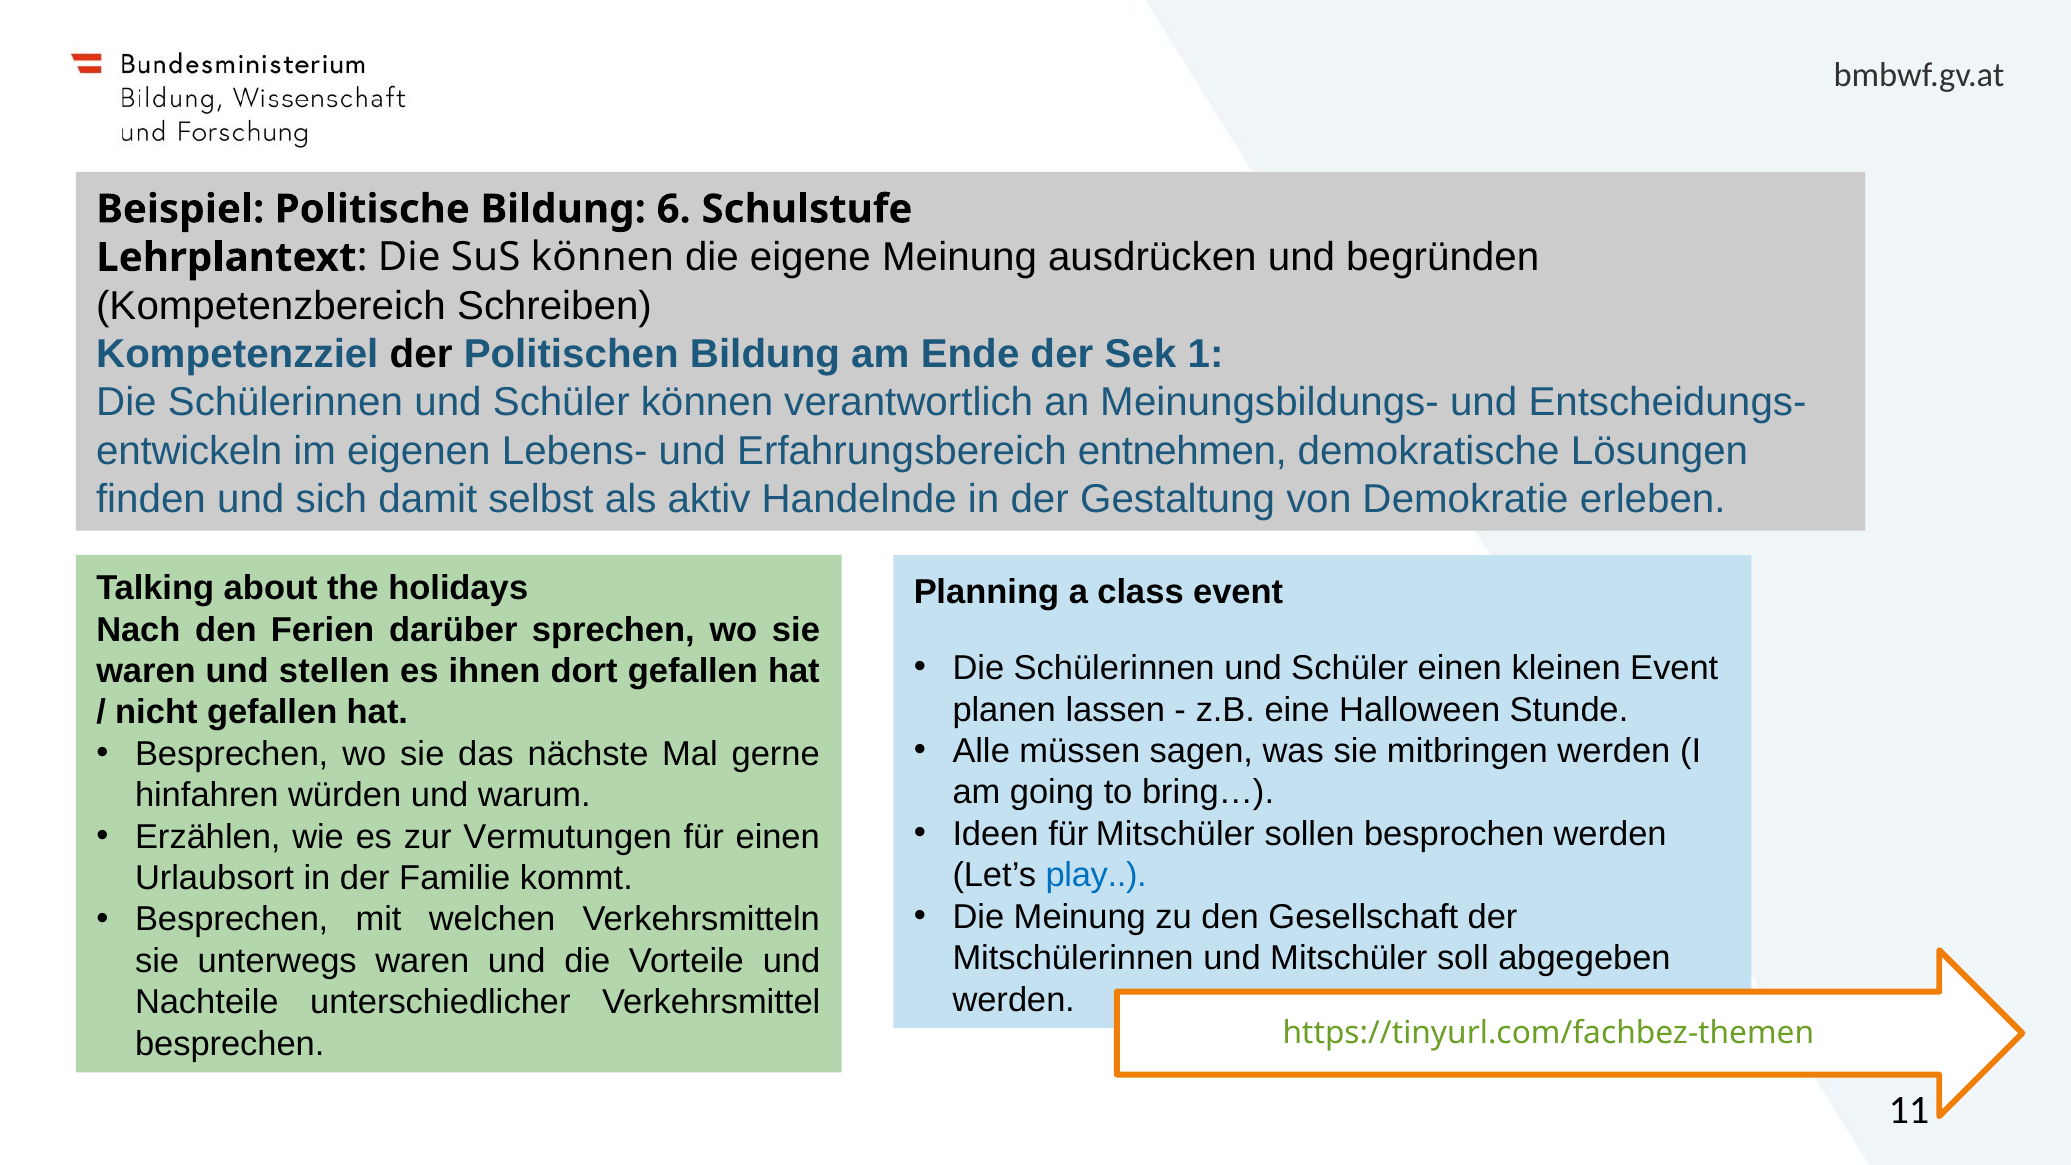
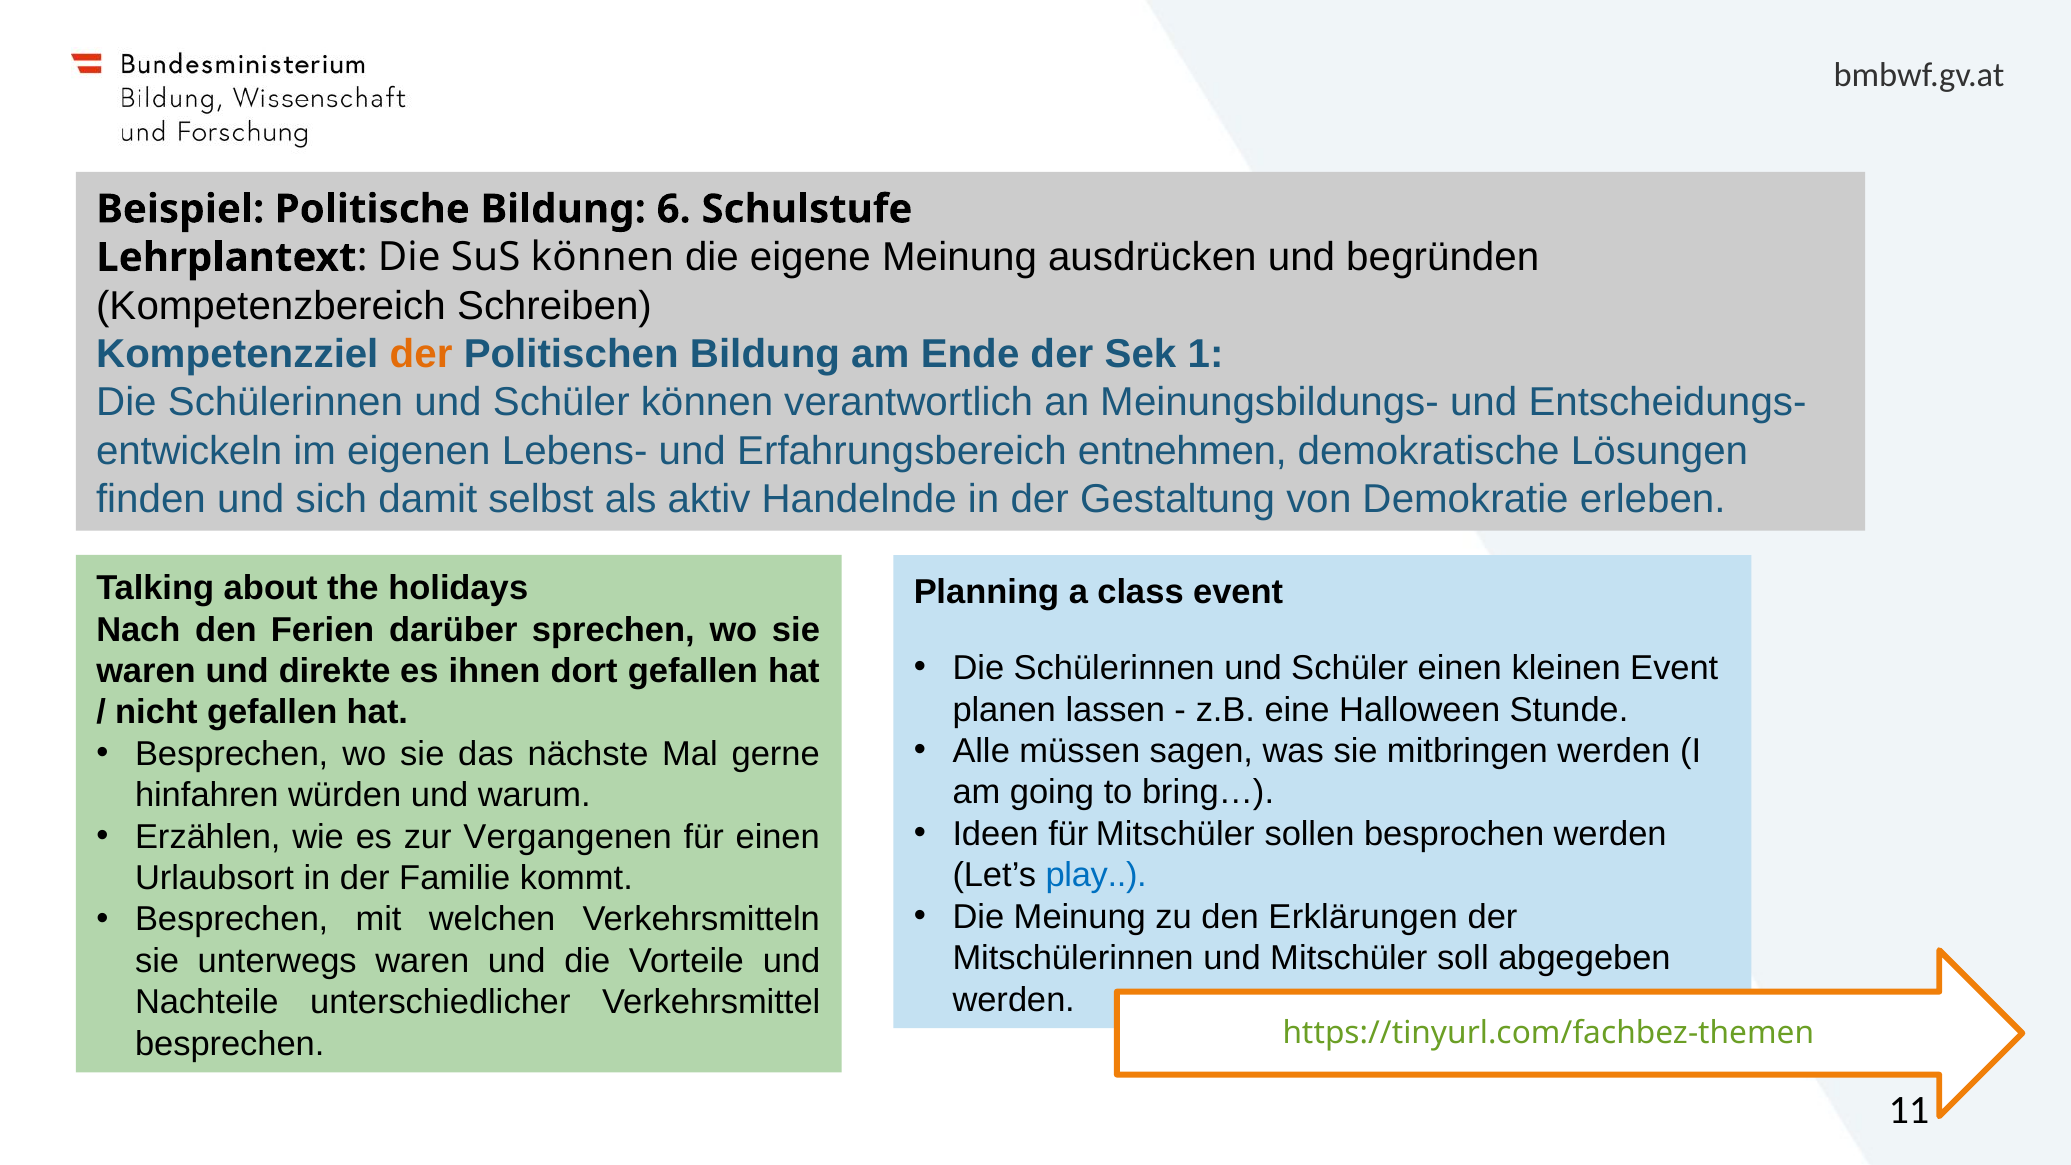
der at (421, 354) colour: black -> orange
stellen: stellen -> direkte
Vermutungen: Vermutungen -> Vergangenen
Gesellschaft: Gesellschaft -> Erklärungen
